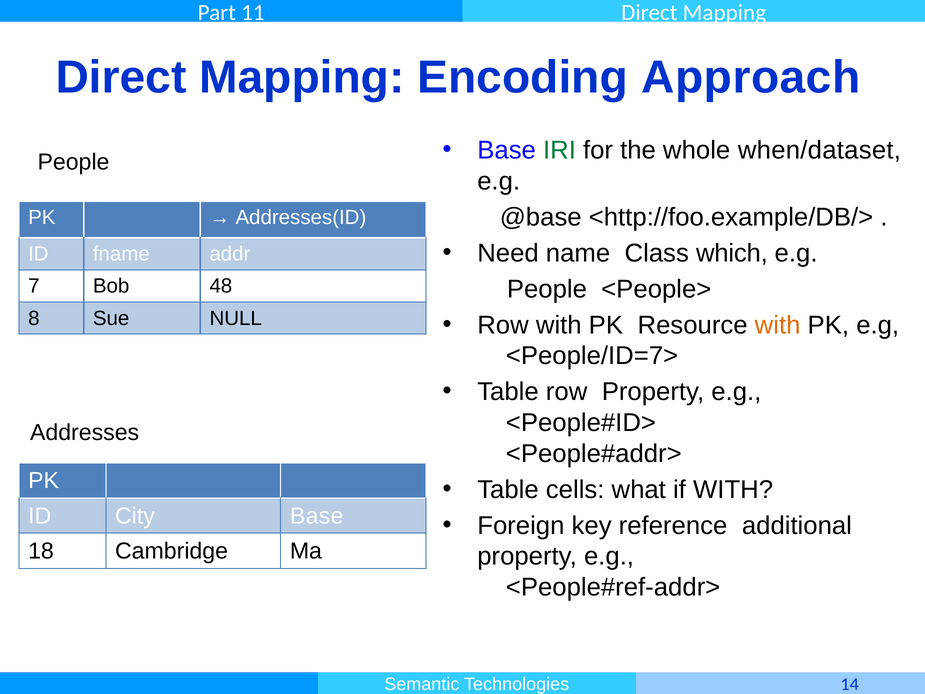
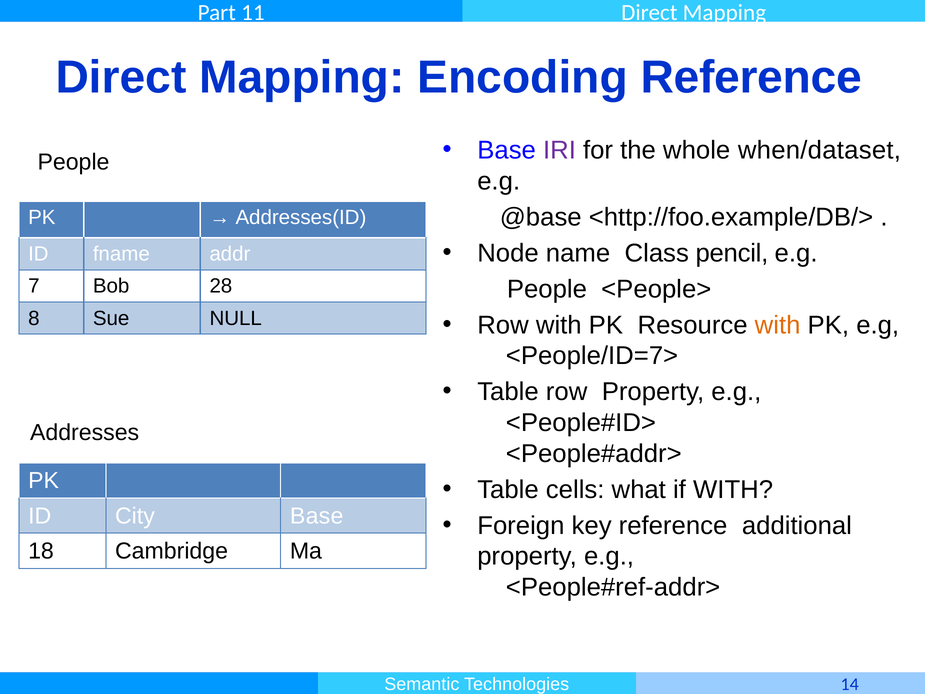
Encoding Approach: Approach -> Reference
IRI colour: green -> purple
Need: Need -> Node
which: which -> pencil
48: 48 -> 28
